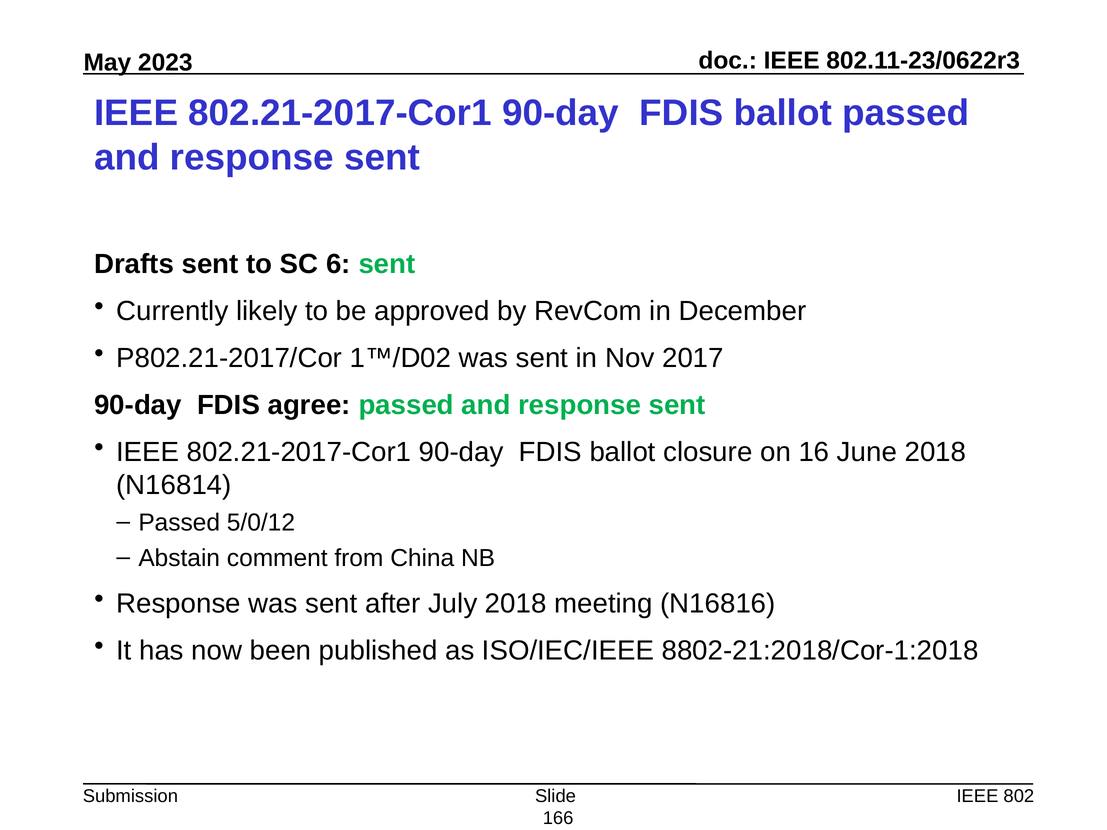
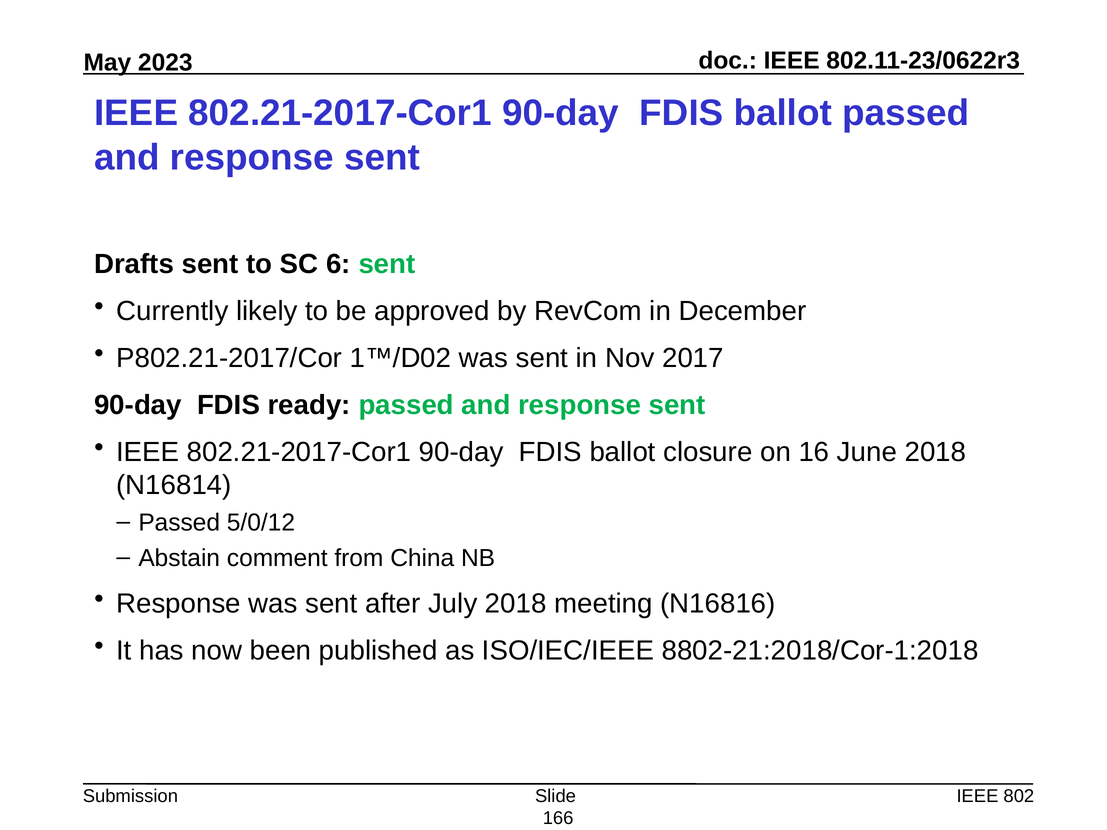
agree: agree -> ready
